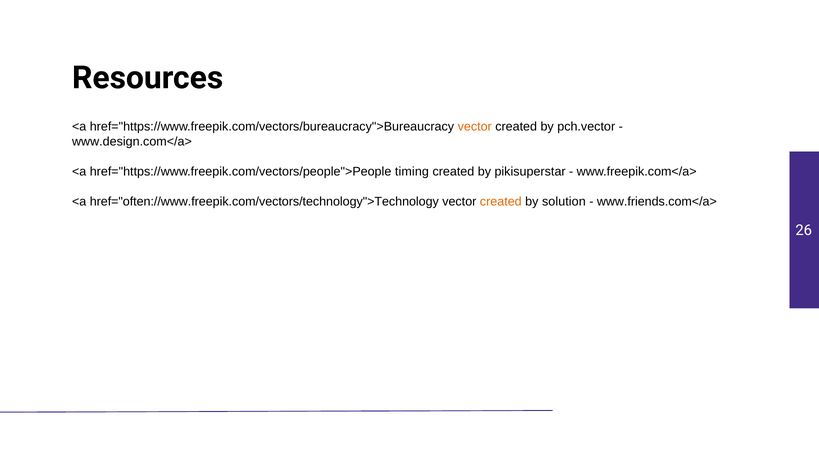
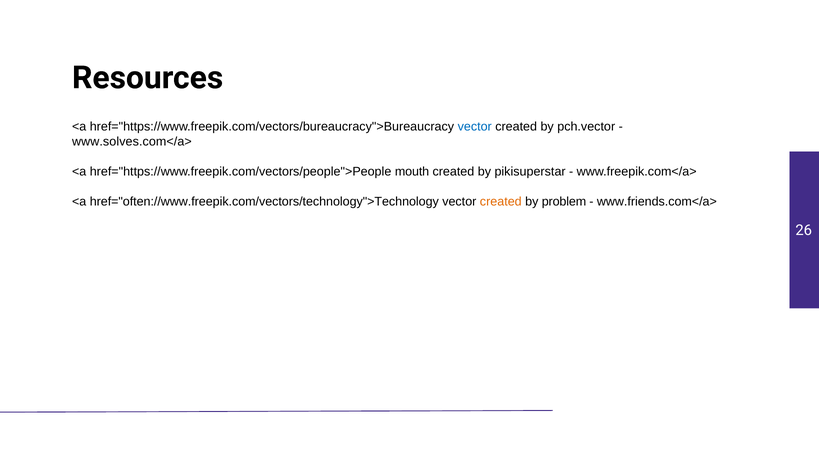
vector at (475, 127) colour: orange -> blue
www.design.com</a>: www.design.com</a> -> www.solves.com</a>
timing: timing -> mouth
solution: solution -> problem
